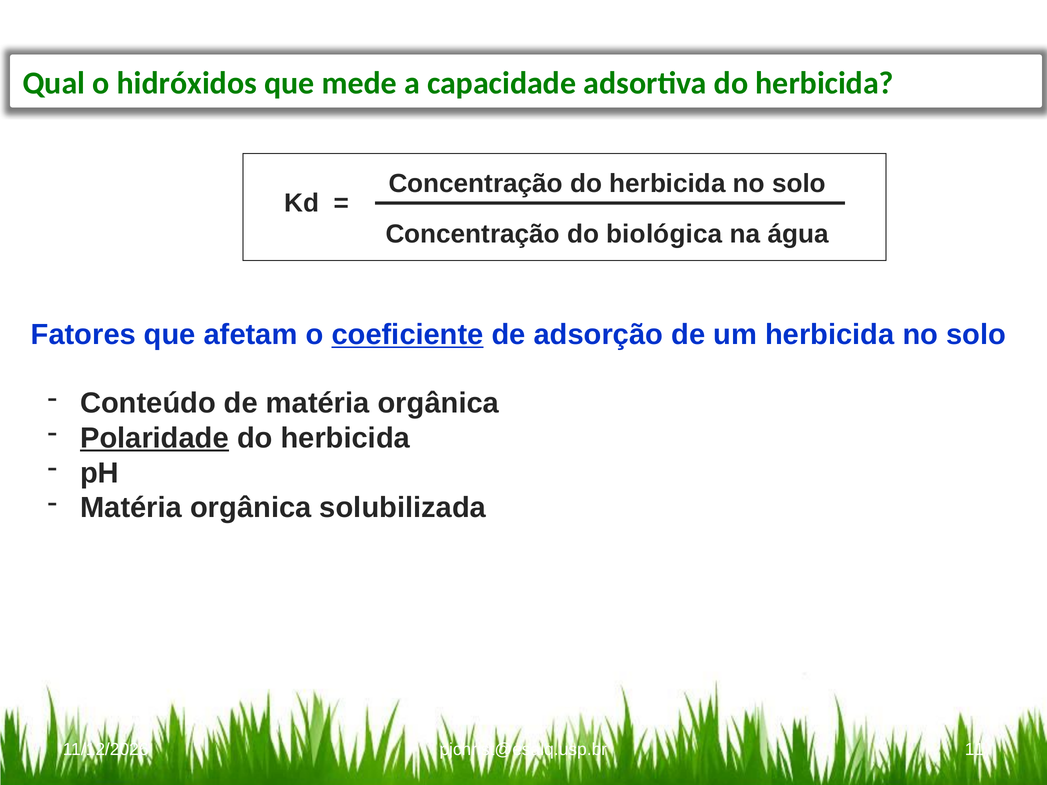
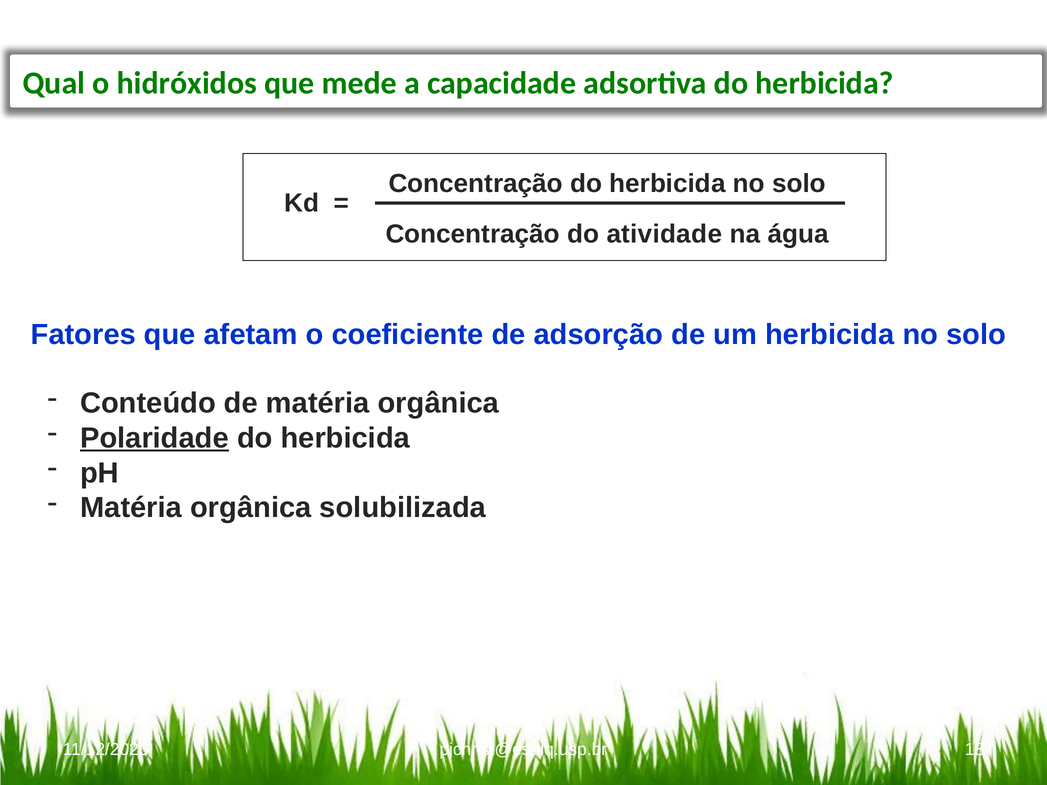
biológica: biológica -> atividade
coeficiente underline: present -> none
11: 11 -> 18
